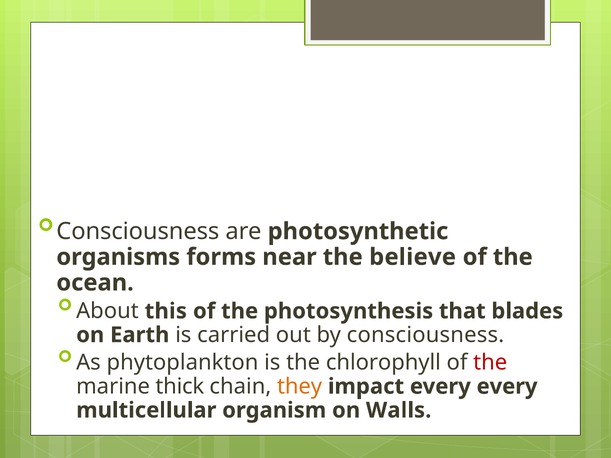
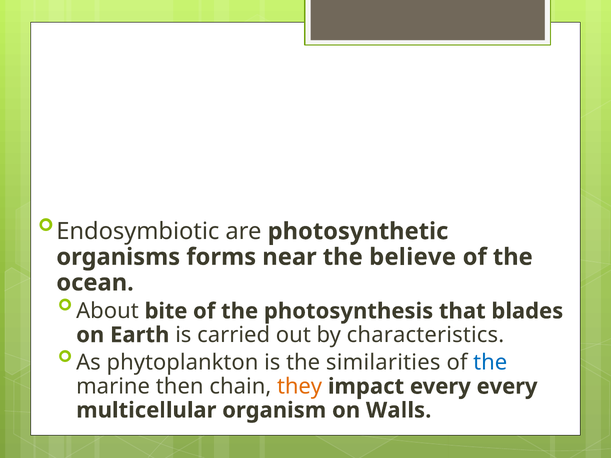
Consciousness at (138, 231): Consciousness -> Endosymbiotic
this: this -> bite
by consciousness: consciousness -> characteristics
chlorophyll: chlorophyll -> similarities
the at (490, 363) colour: red -> blue
thick: thick -> then
